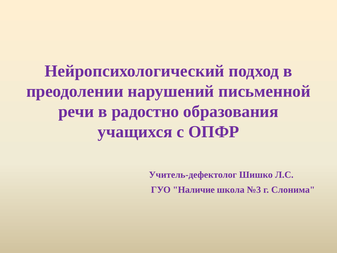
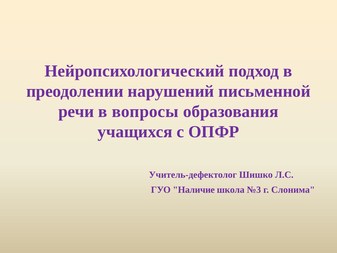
радостно: радостно -> вопросы
